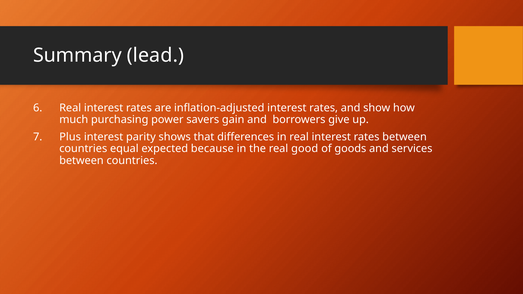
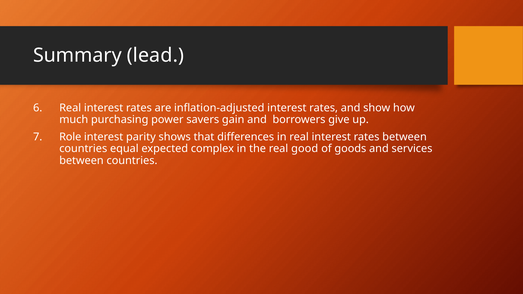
Plus: Plus -> Role
because: because -> complex
